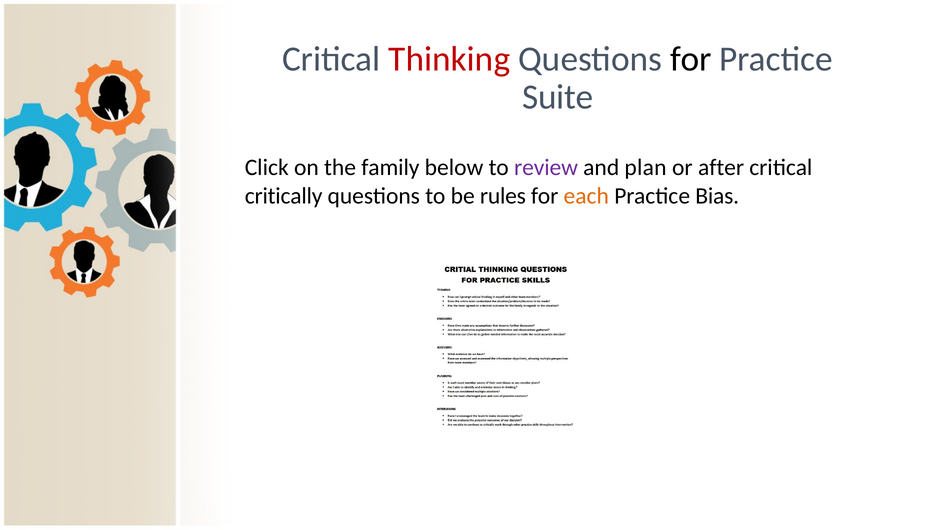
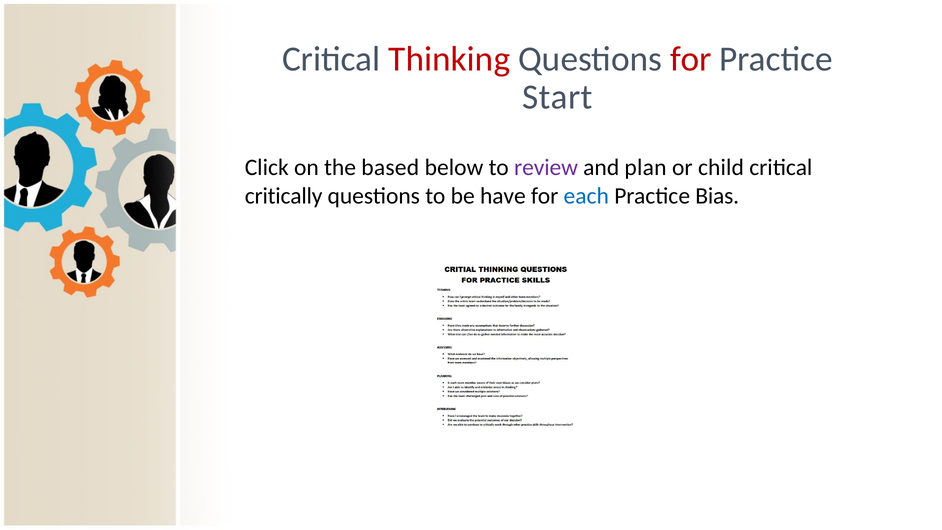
for at (691, 59) colour: black -> red
Suite: Suite -> Start
family: family -> based
after: after -> child
rules: rules -> have
each colour: orange -> blue
